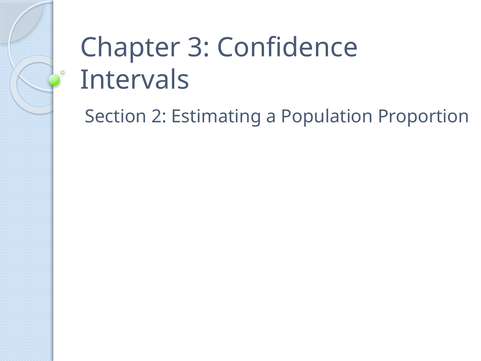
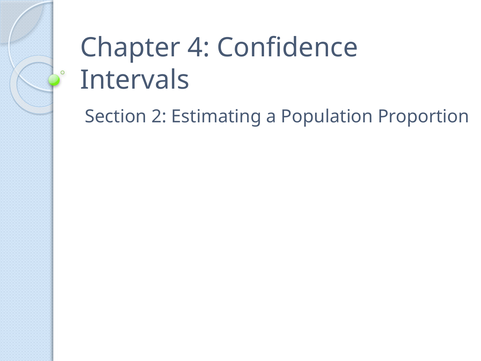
3: 3 -> 4
